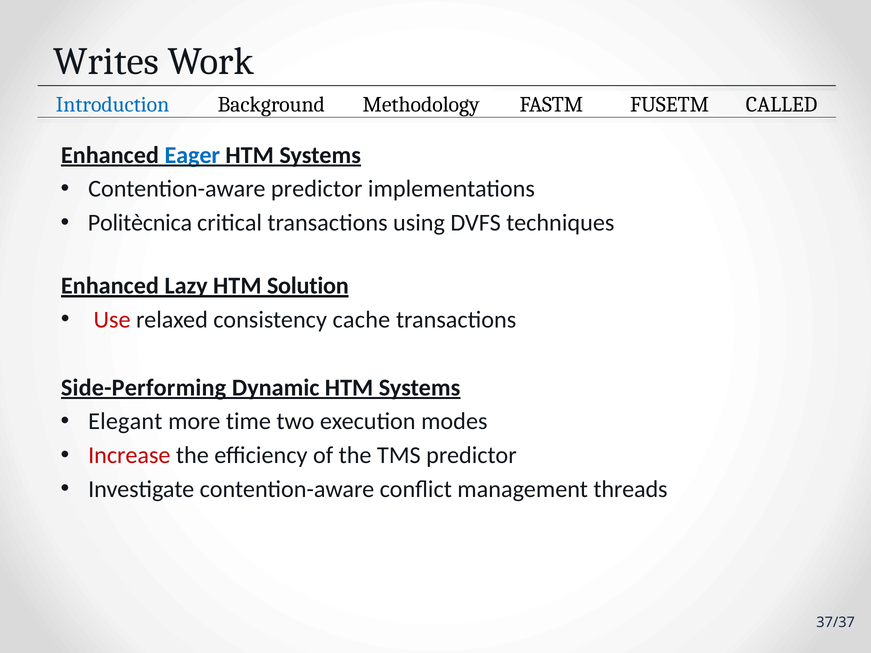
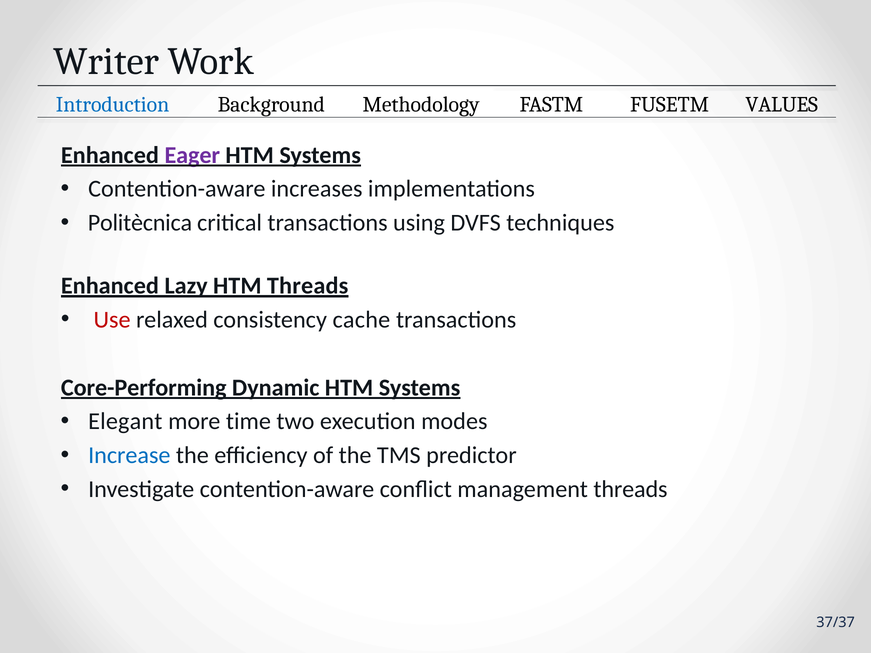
Writes: Writes -> Writer
CALLED: CALLED -> VALUES
Eager colour: blue -> purple
Contention-aware predictor: predictor -> increases
HTM Solution: Solution -> Threads
Side-Performing: Side-Performing -> Core-Performing
Increase colour: red -> blue
